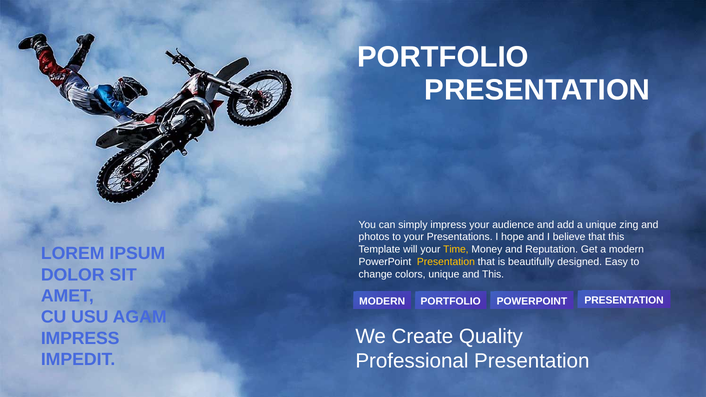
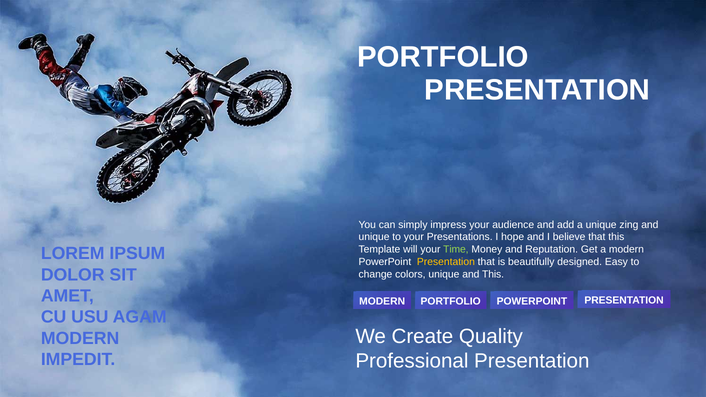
photos at (374, 237): photos -> unique
Time colour: yellow -> light green
IMPRESS at (80, 338): IMPRESS -> MODERN
